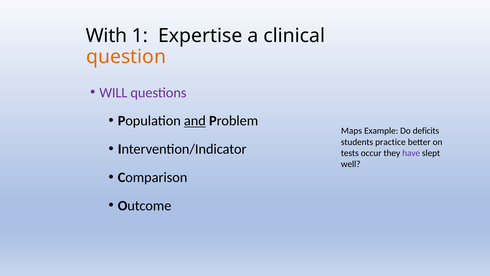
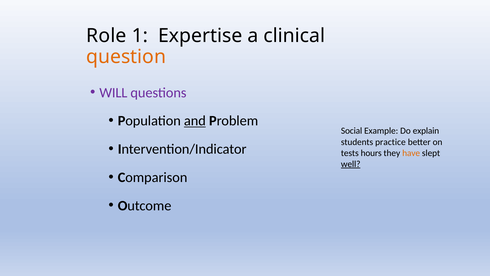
With: With -> Role
Maps: Maps -> Social
deficits: deficits -> explain
occur: occur -> hours
have colour: purple -> orange
well underline: none -> present
